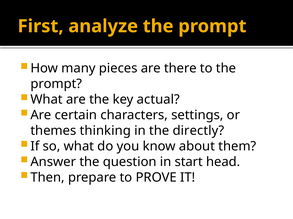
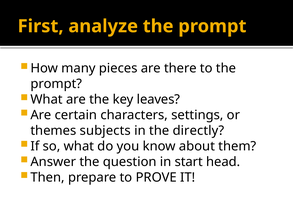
actual: actual -> leaves
thinking: thinking -> subjects
